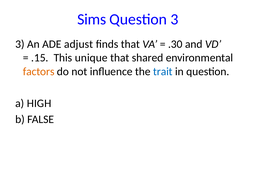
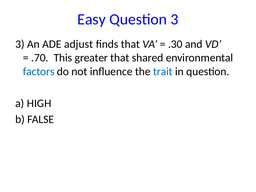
Sims: Sims -> Easy
.15: .15 -> .70
unique: unique -> greater
factors colour: orange -> blue
